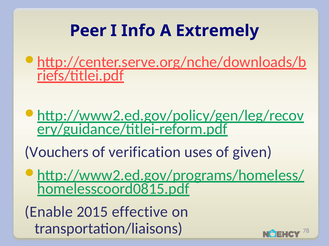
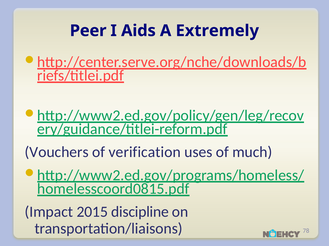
Info: Info -> Aids
given: given -> much
Enable: Enable -> Impact
effective: effective -> discipline
